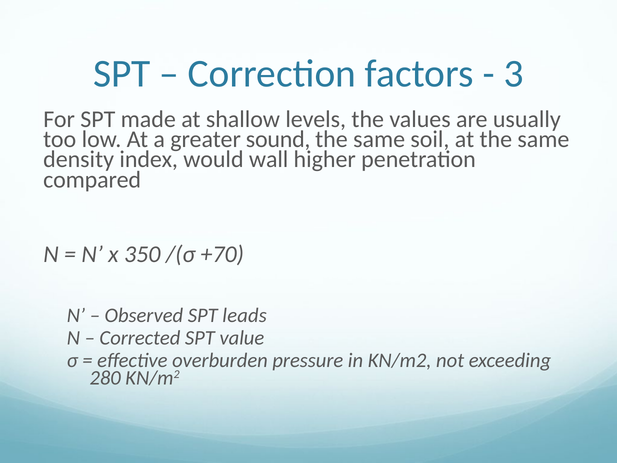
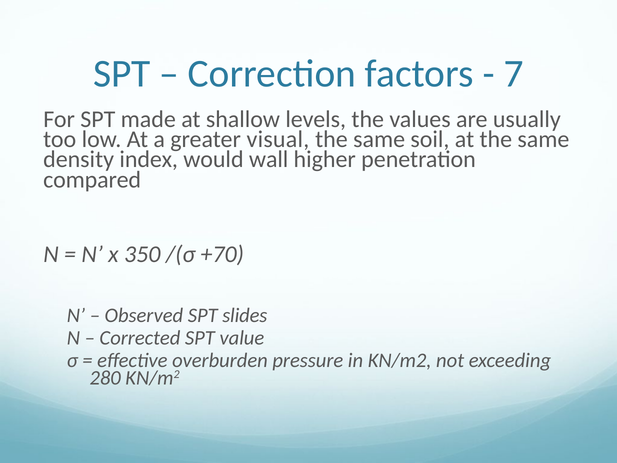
3: 3 -> 7
sound: sound -> visual
leads: leads -> slides
